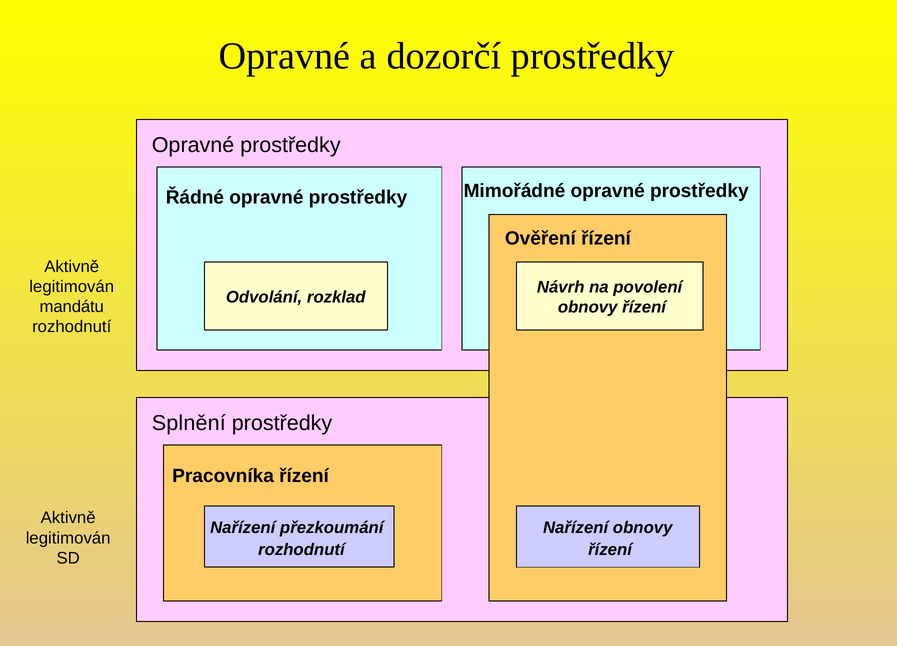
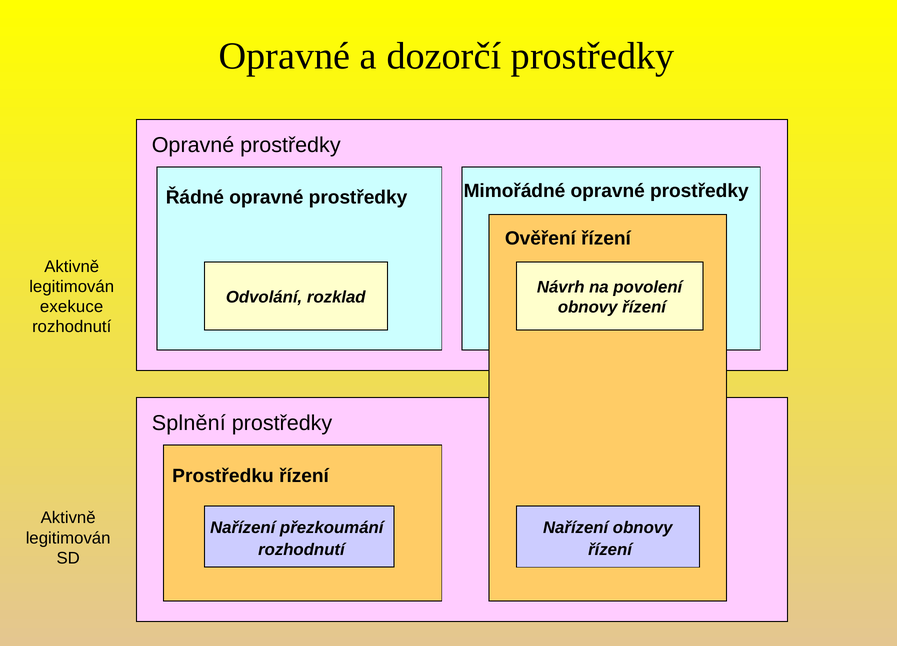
mandátu: mandátu -> exekuce
Pracovníka: Pracovníka -> Prostředku
